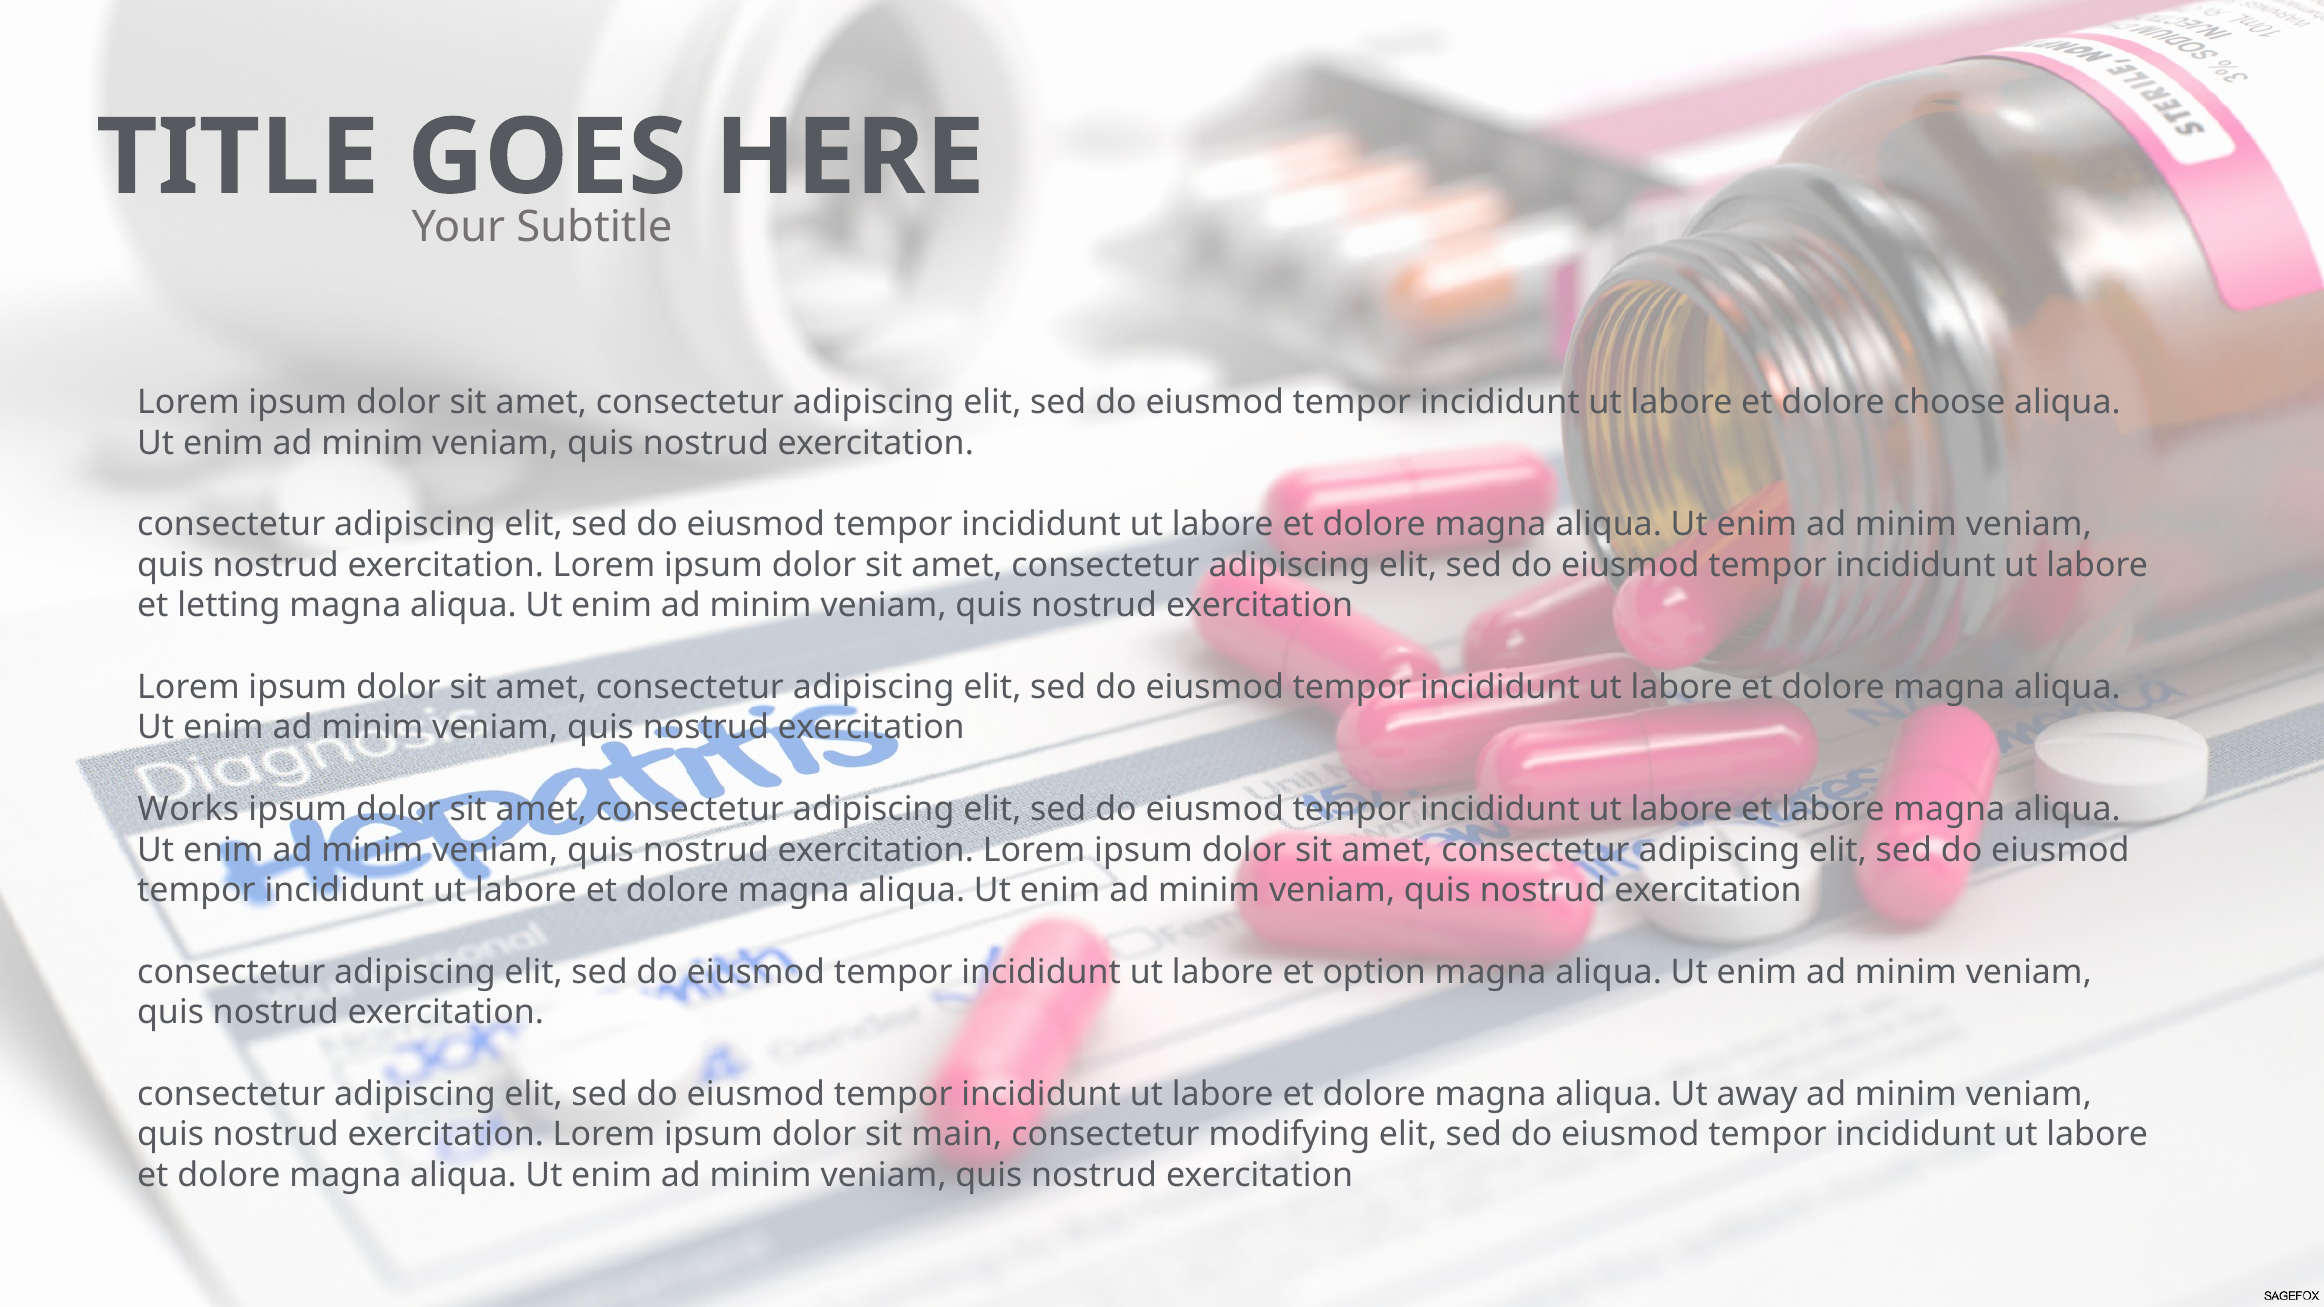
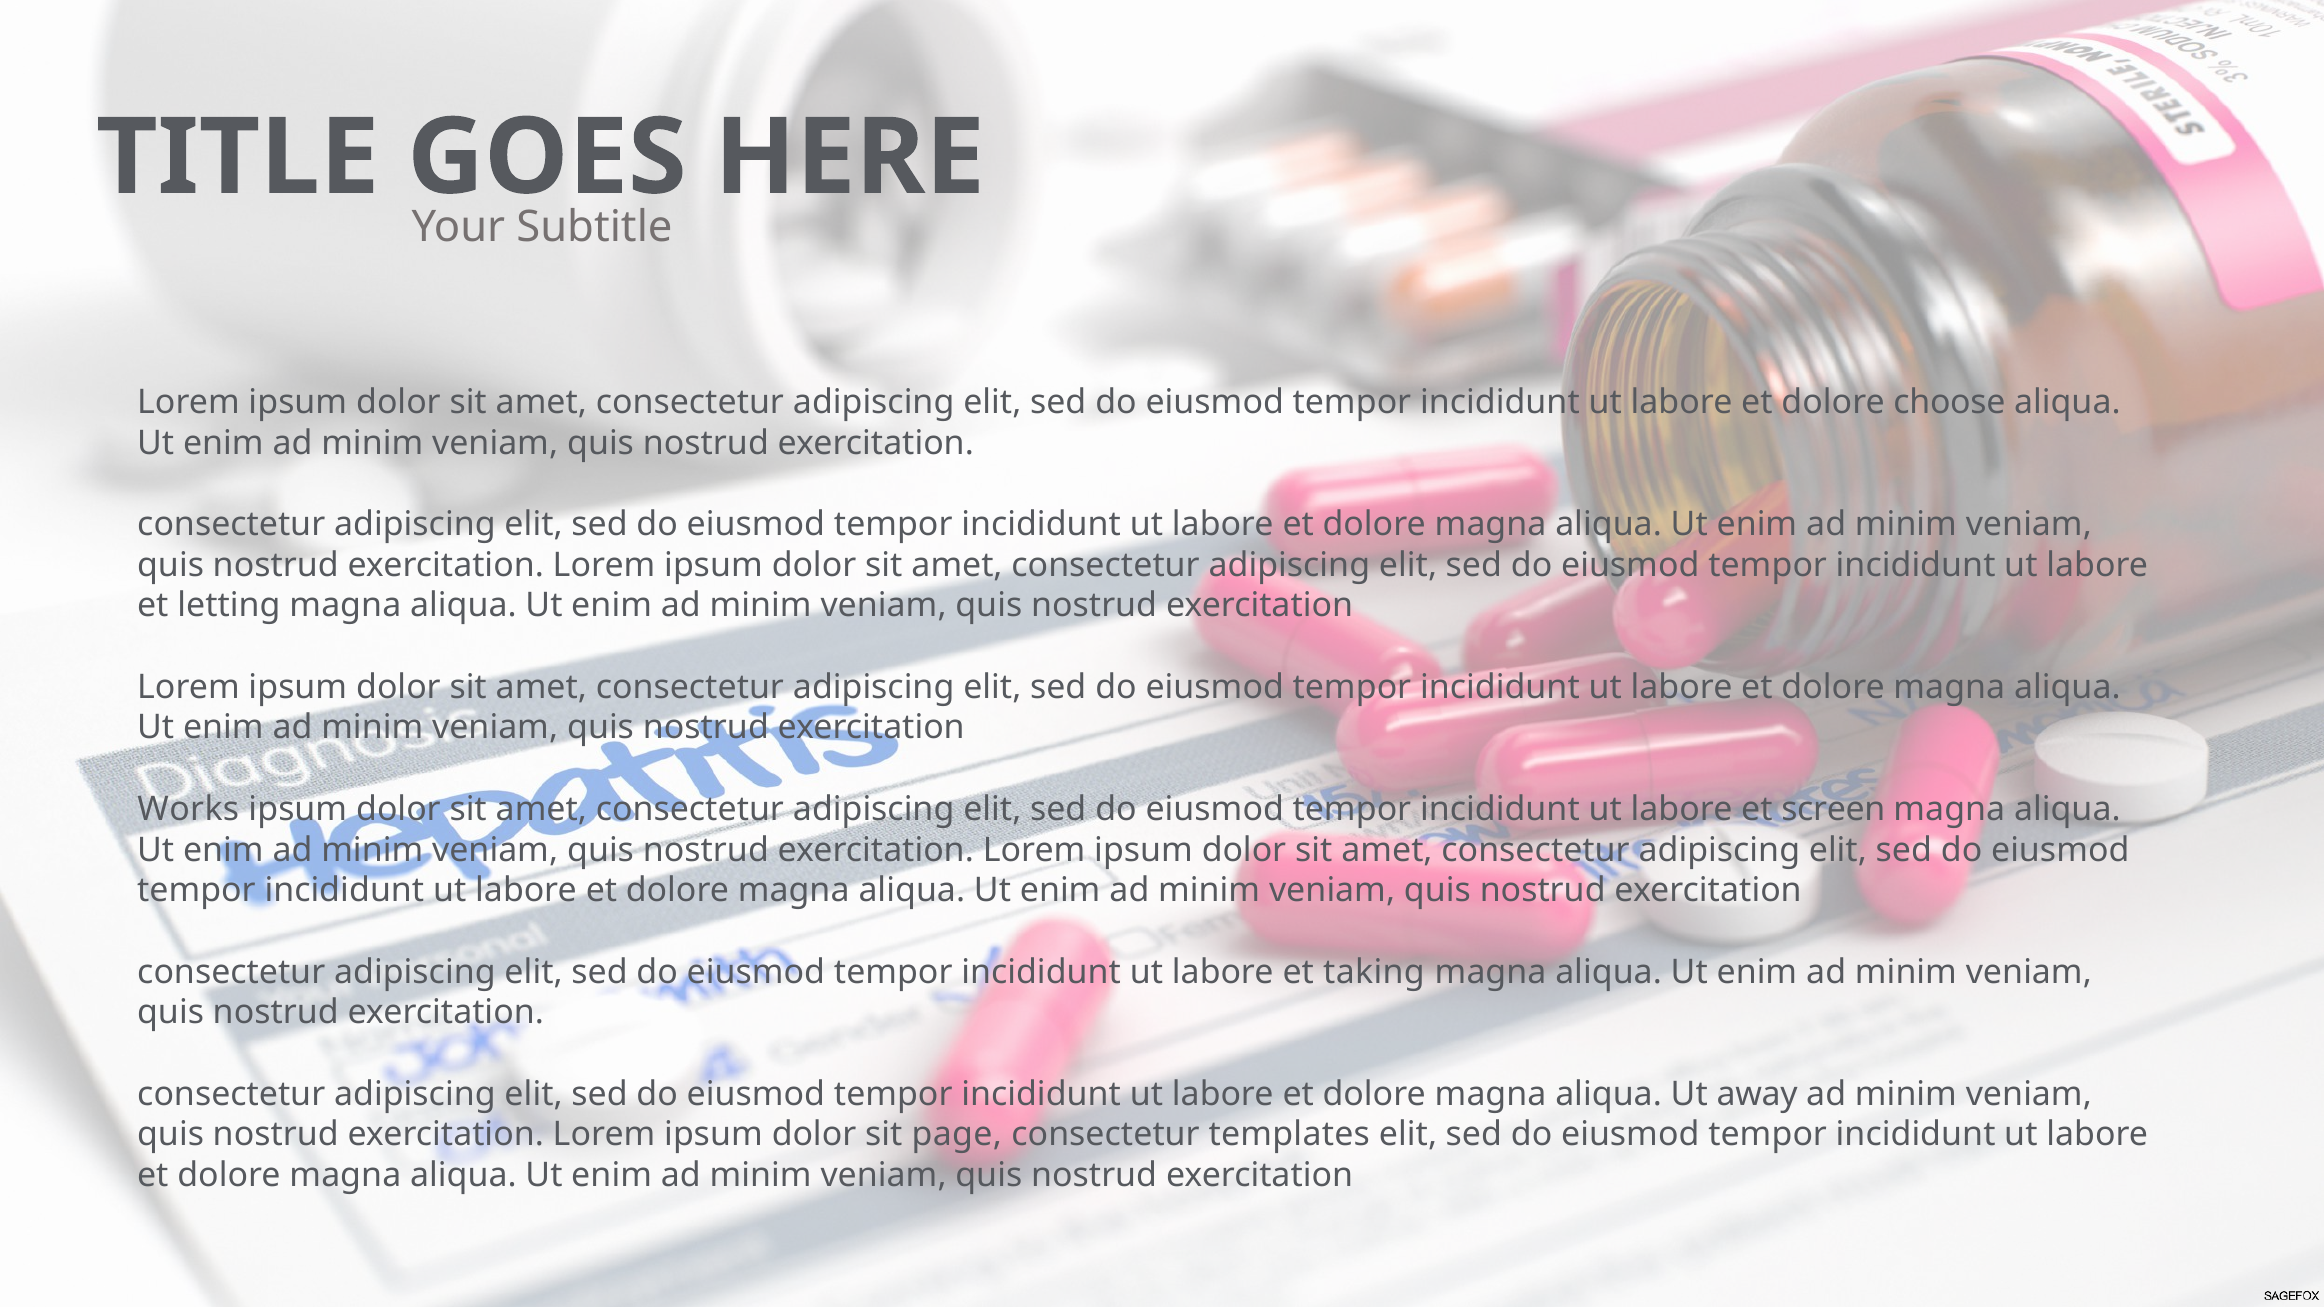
et labore: labore -> screen
option: option -> taking
main: main -> page
modifying: modifying -> templates
